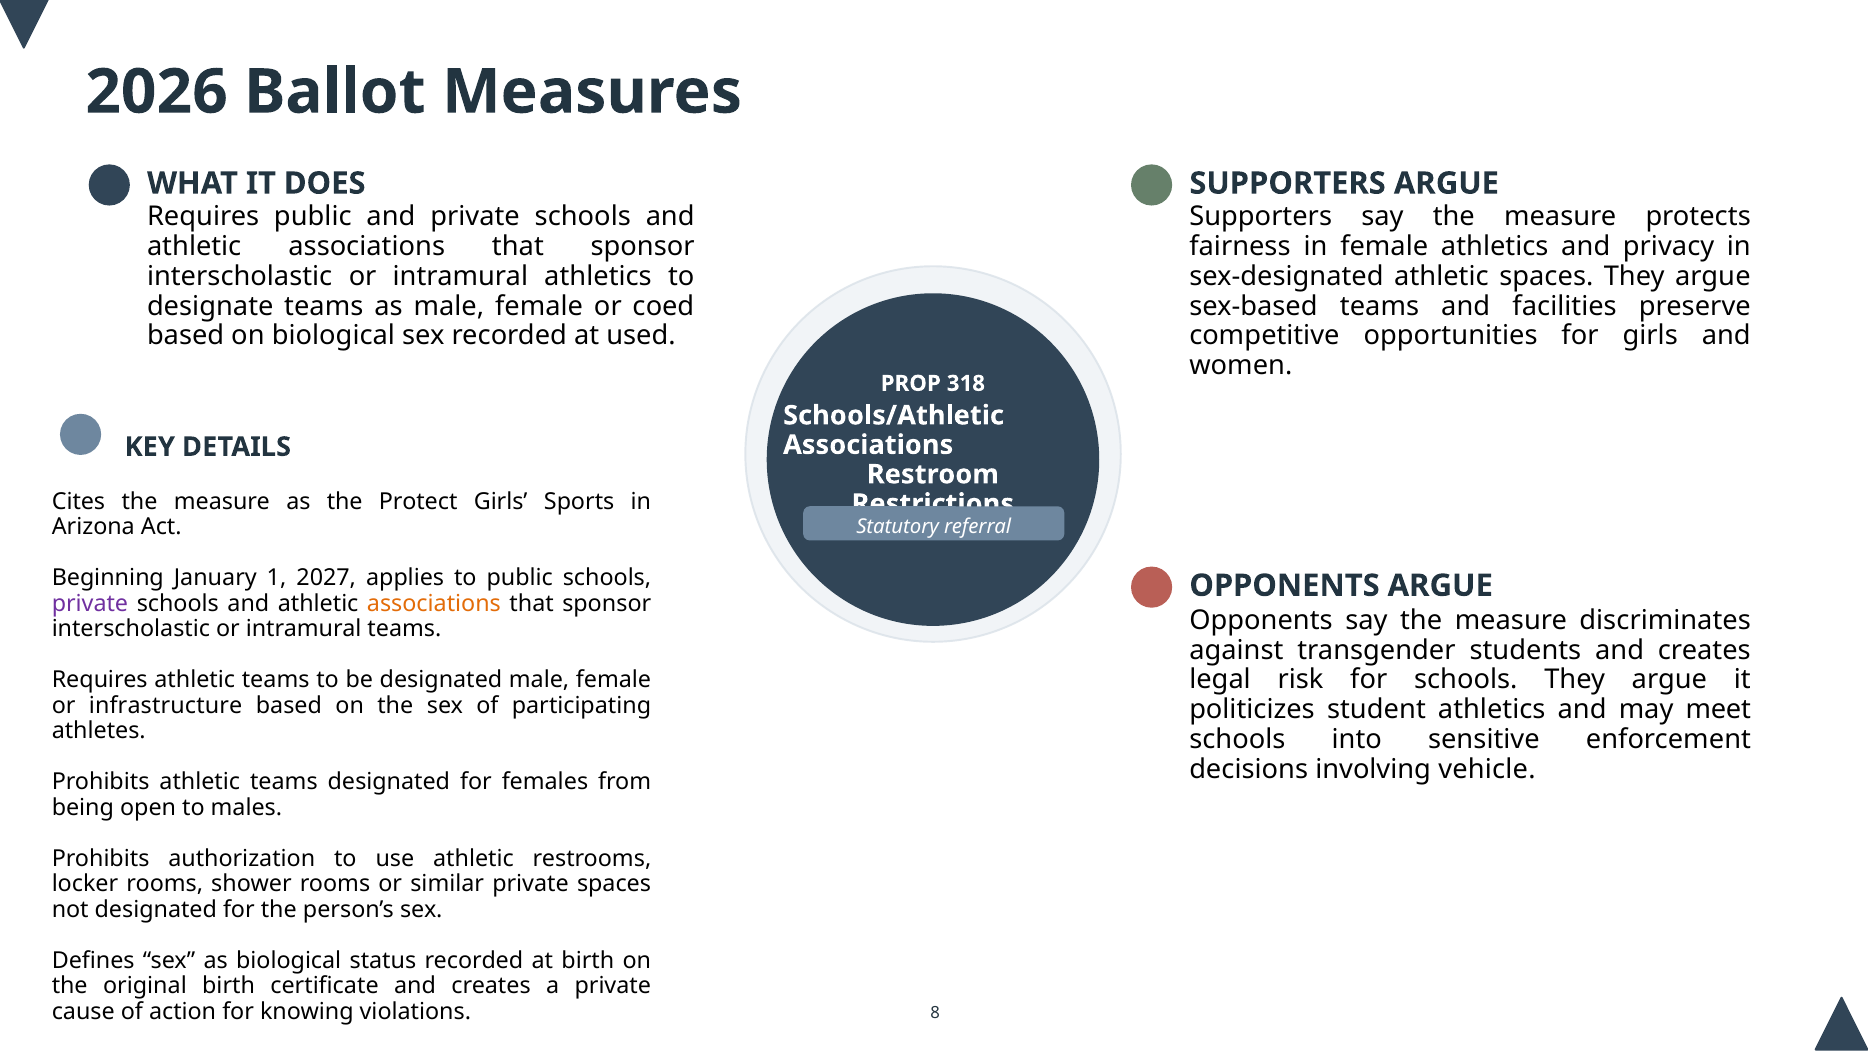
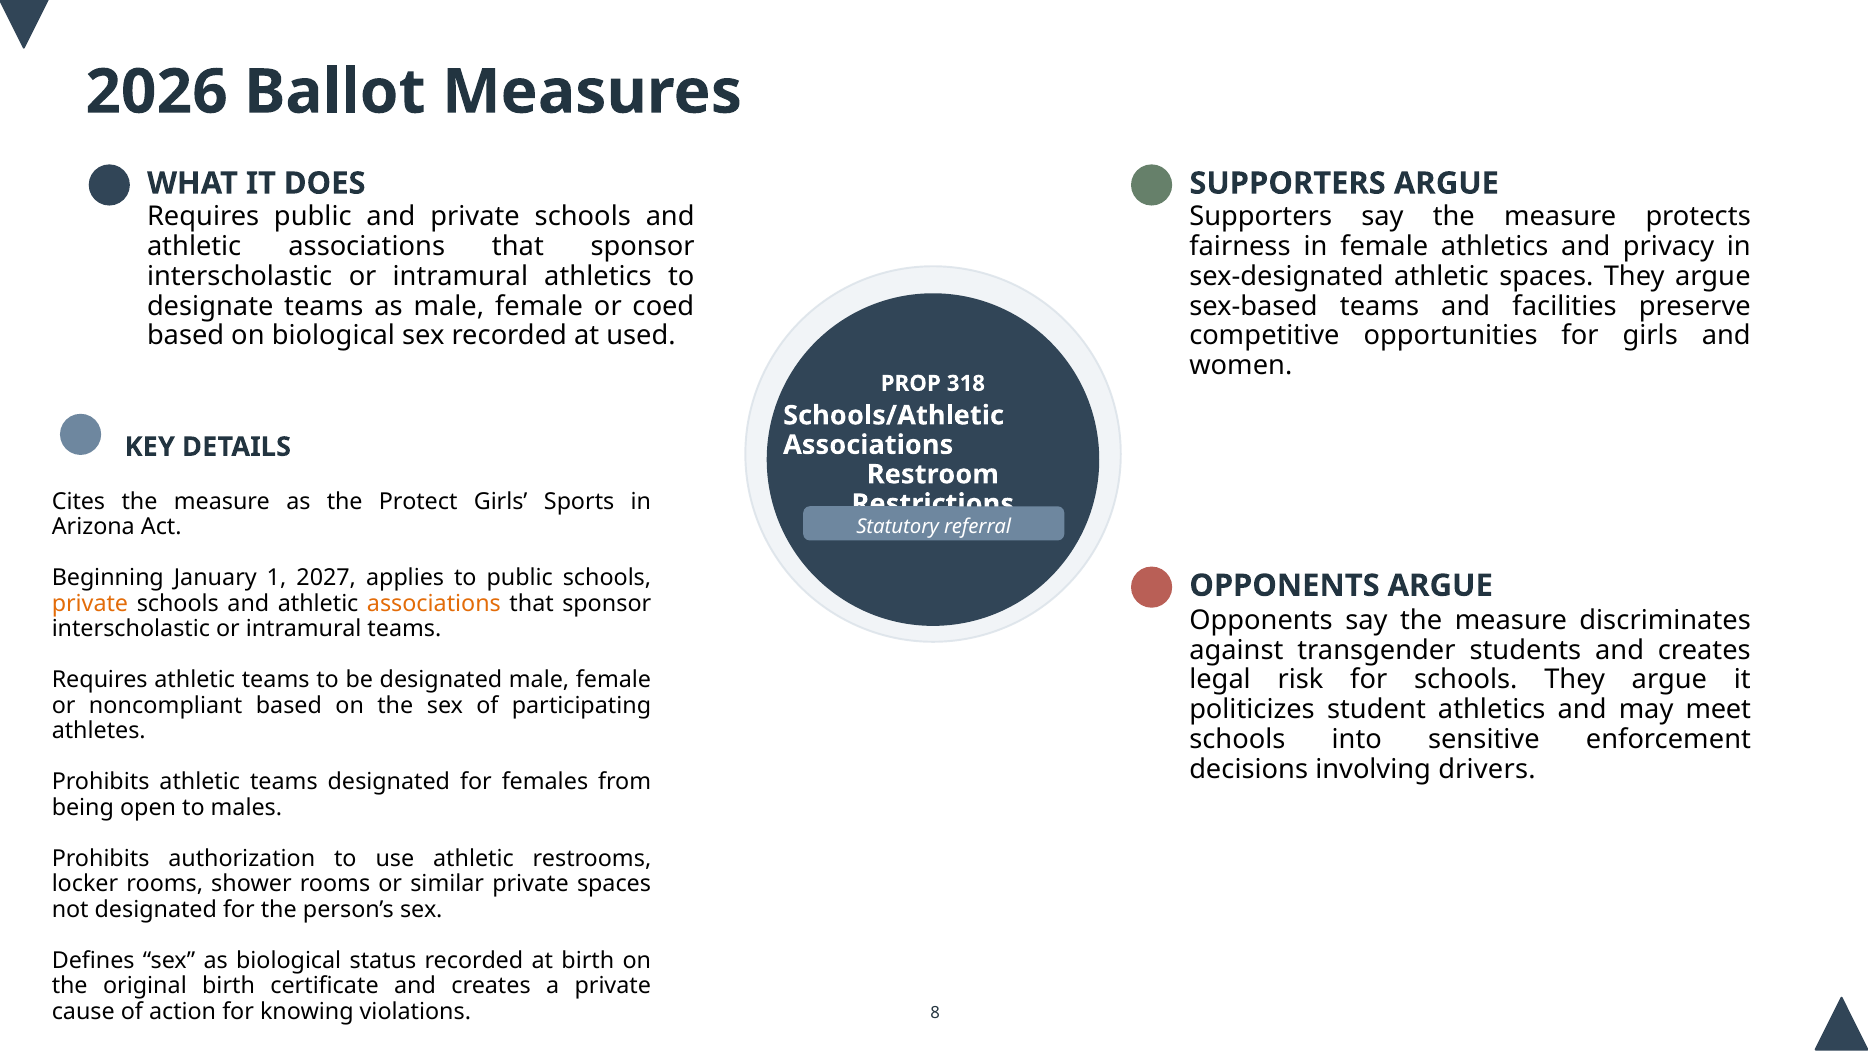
private at (90, 604) colour: purple -> orange
infrastructure: infrastructure -> noncompliant
vehicle: vehicle -> drivers
